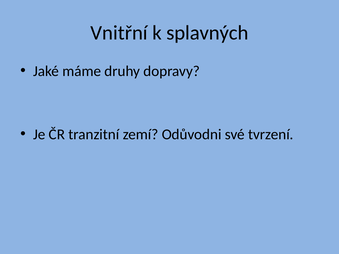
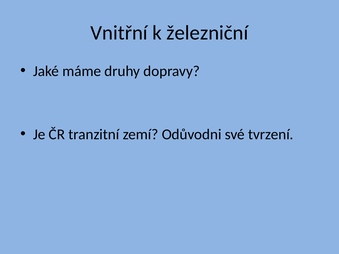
splavných: splavných -> železniční
